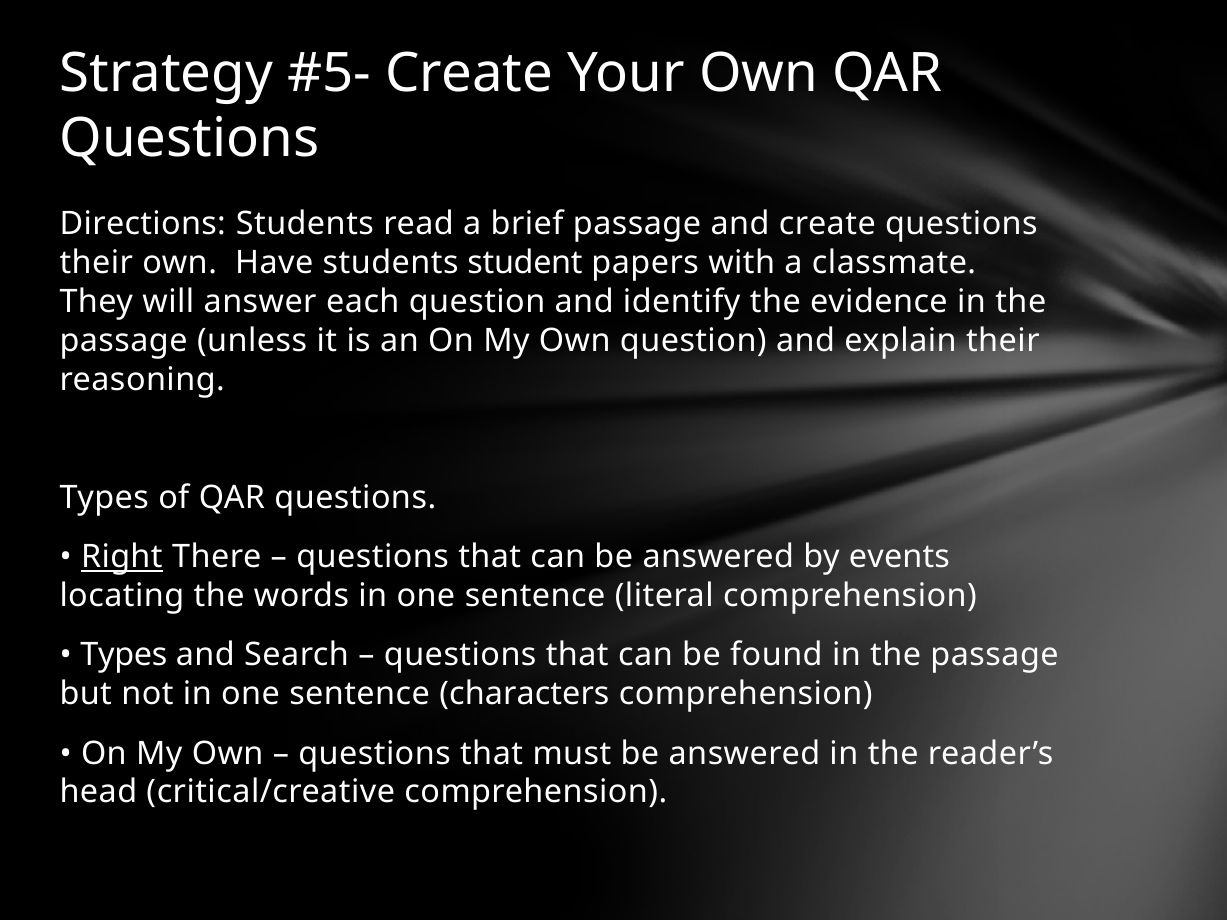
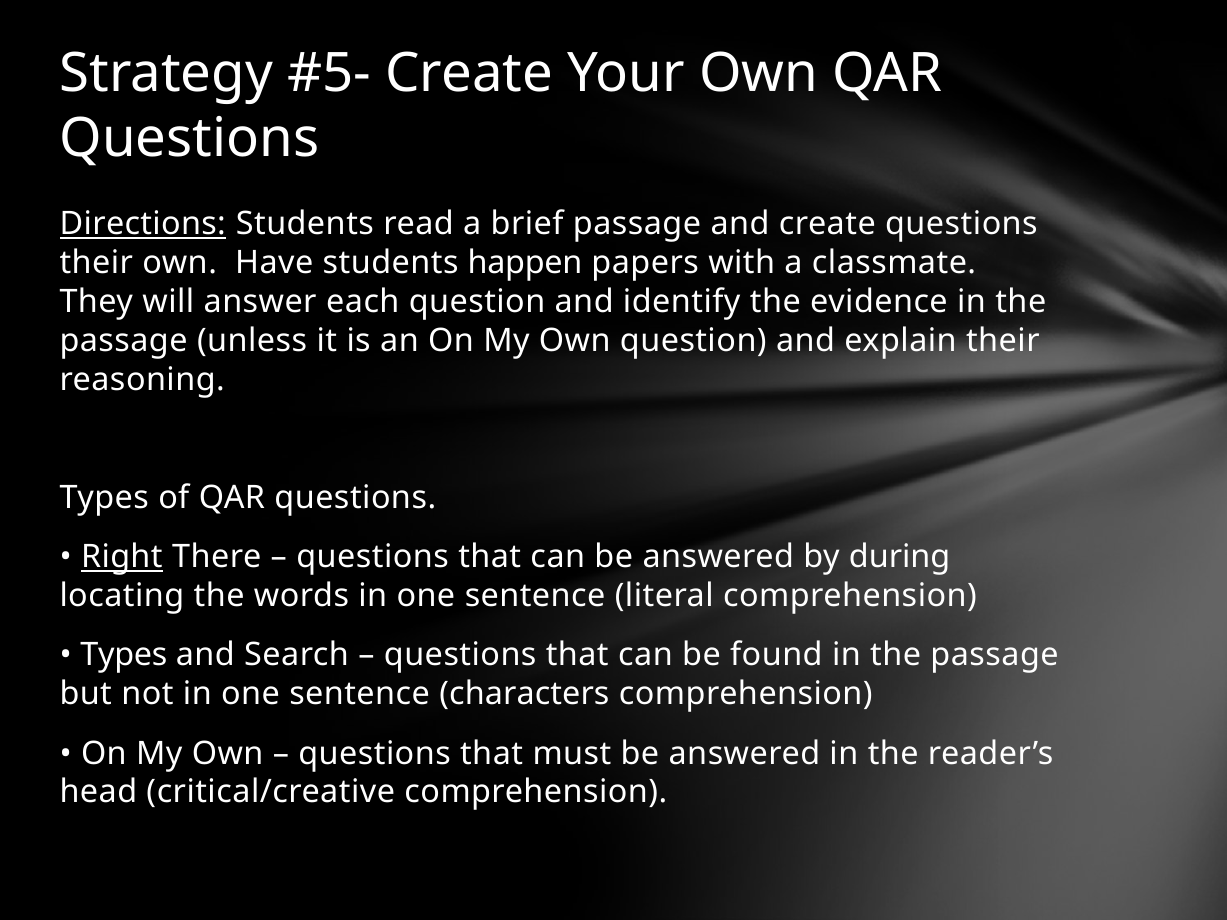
Directions underline: none -> present
student: student -> happen
events: events -> during
